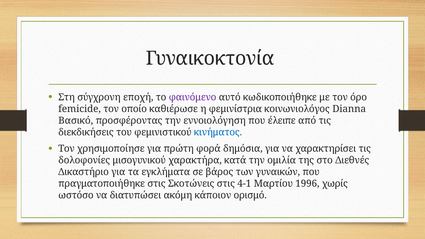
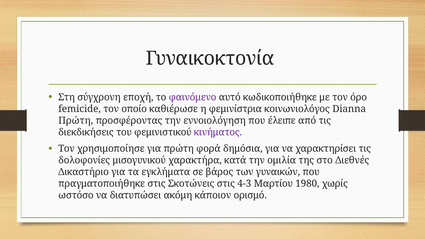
Βασικό at (76, 121): Βασικό -> Πρώτη
κινήματος colour: blue -> purple
4-1: 4-1 -> 4-3
1996: 1996 -> 1980
